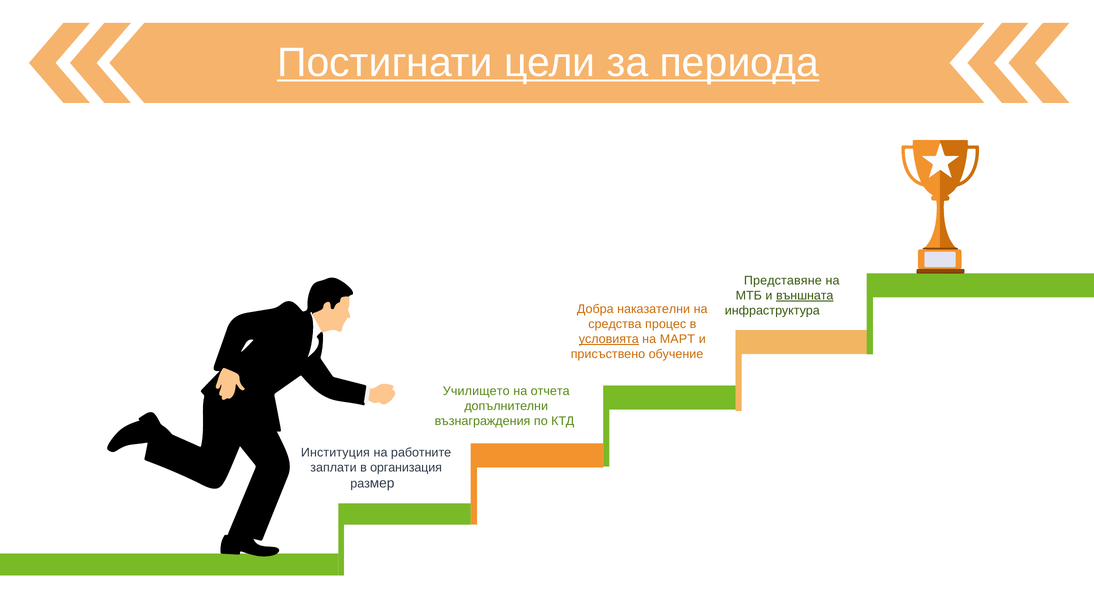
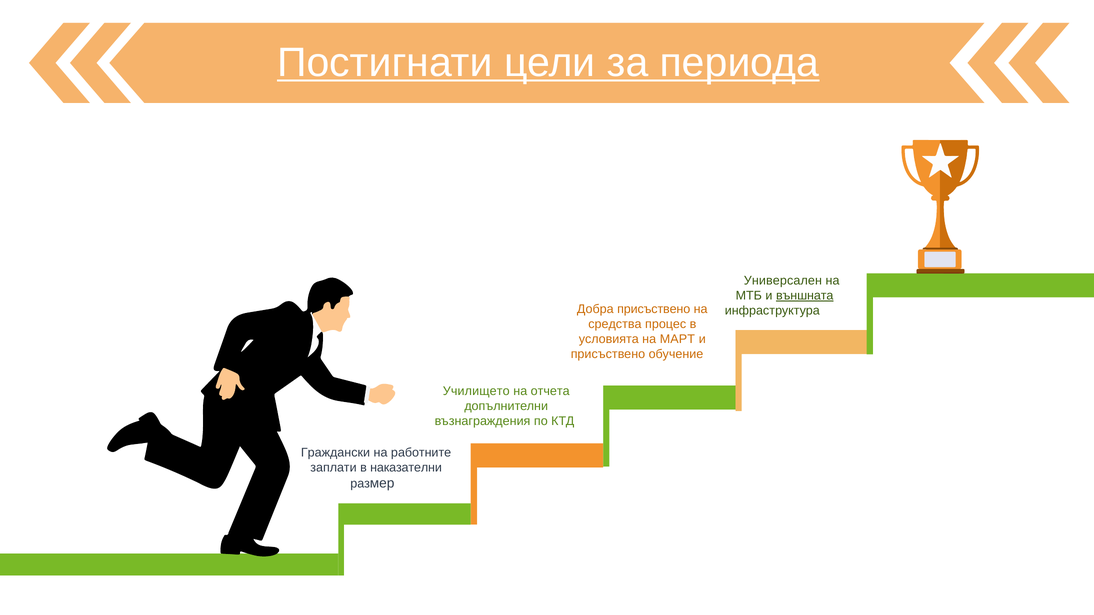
Представяне: Представяне -> Универсален
Добра наказателни: наказателни -> присъствено
условията underline: present -> none
Институция: Институция -> Граждански
организация: организация -> наказателни
